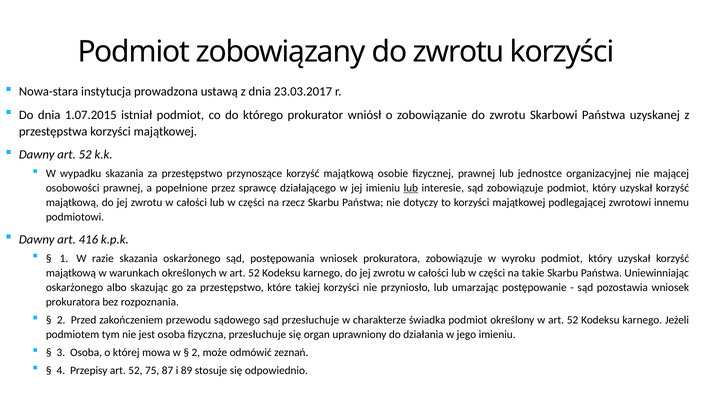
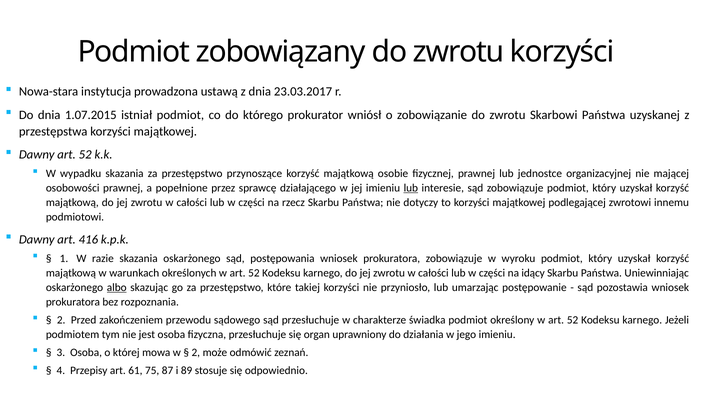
takie: takie -> idący
albo underline: none -> present
Przepisy art 52: 52 -> 61
